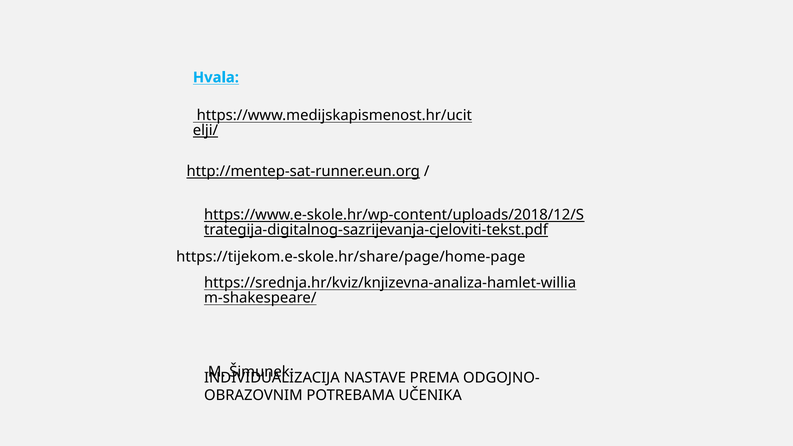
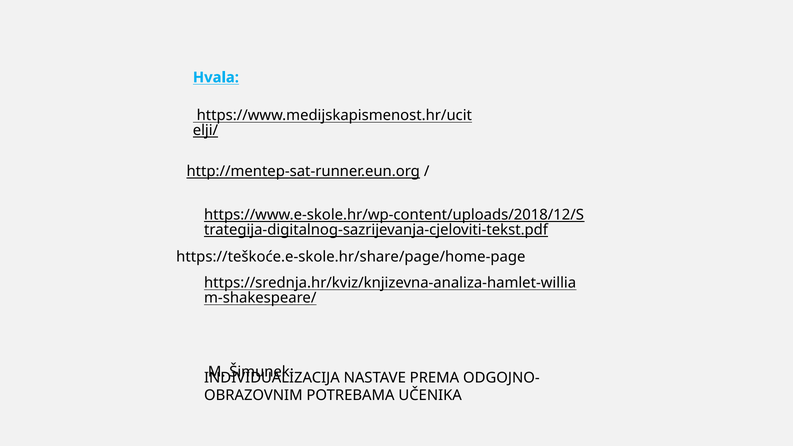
https://tijekom.e-skole.hr/share/page/home-page: https://tijekom.e-skole.hr/share/page/home-page -> https://teškoće.e-skole.hr/share/page/home-page
